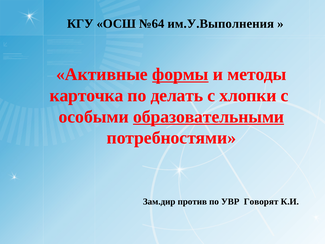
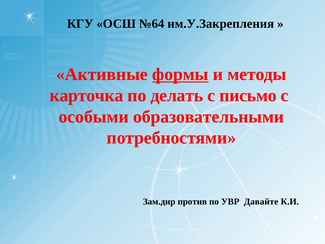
им.У.Выполнения: им.У.Выполнения -> им.У.Закрепления
хлопки: хлопки -> письмо
образовательными underline: present -> none
Говорят: Говорят -> Давайте
